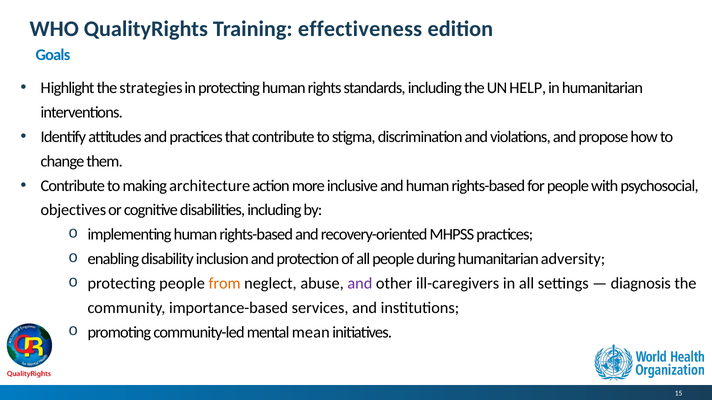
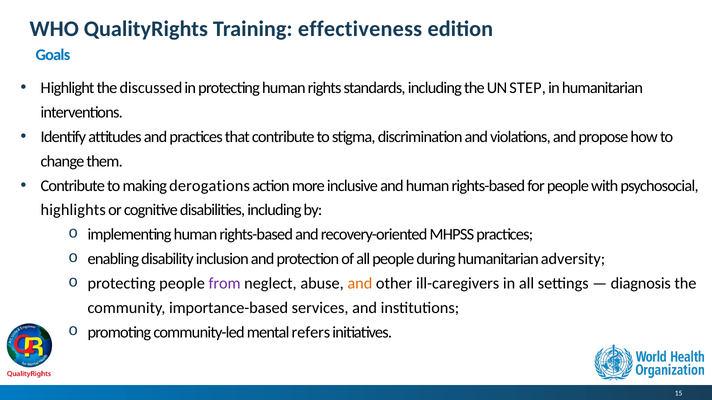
strategies: strategies -> discussed
HELP: HELP -> STEP
architecture: architecture -> derogations
objectives: objectives -> highlights
from colour: orange -> purple
and at (360, 284) colour: purple -> orange
mean: mean -> refers
